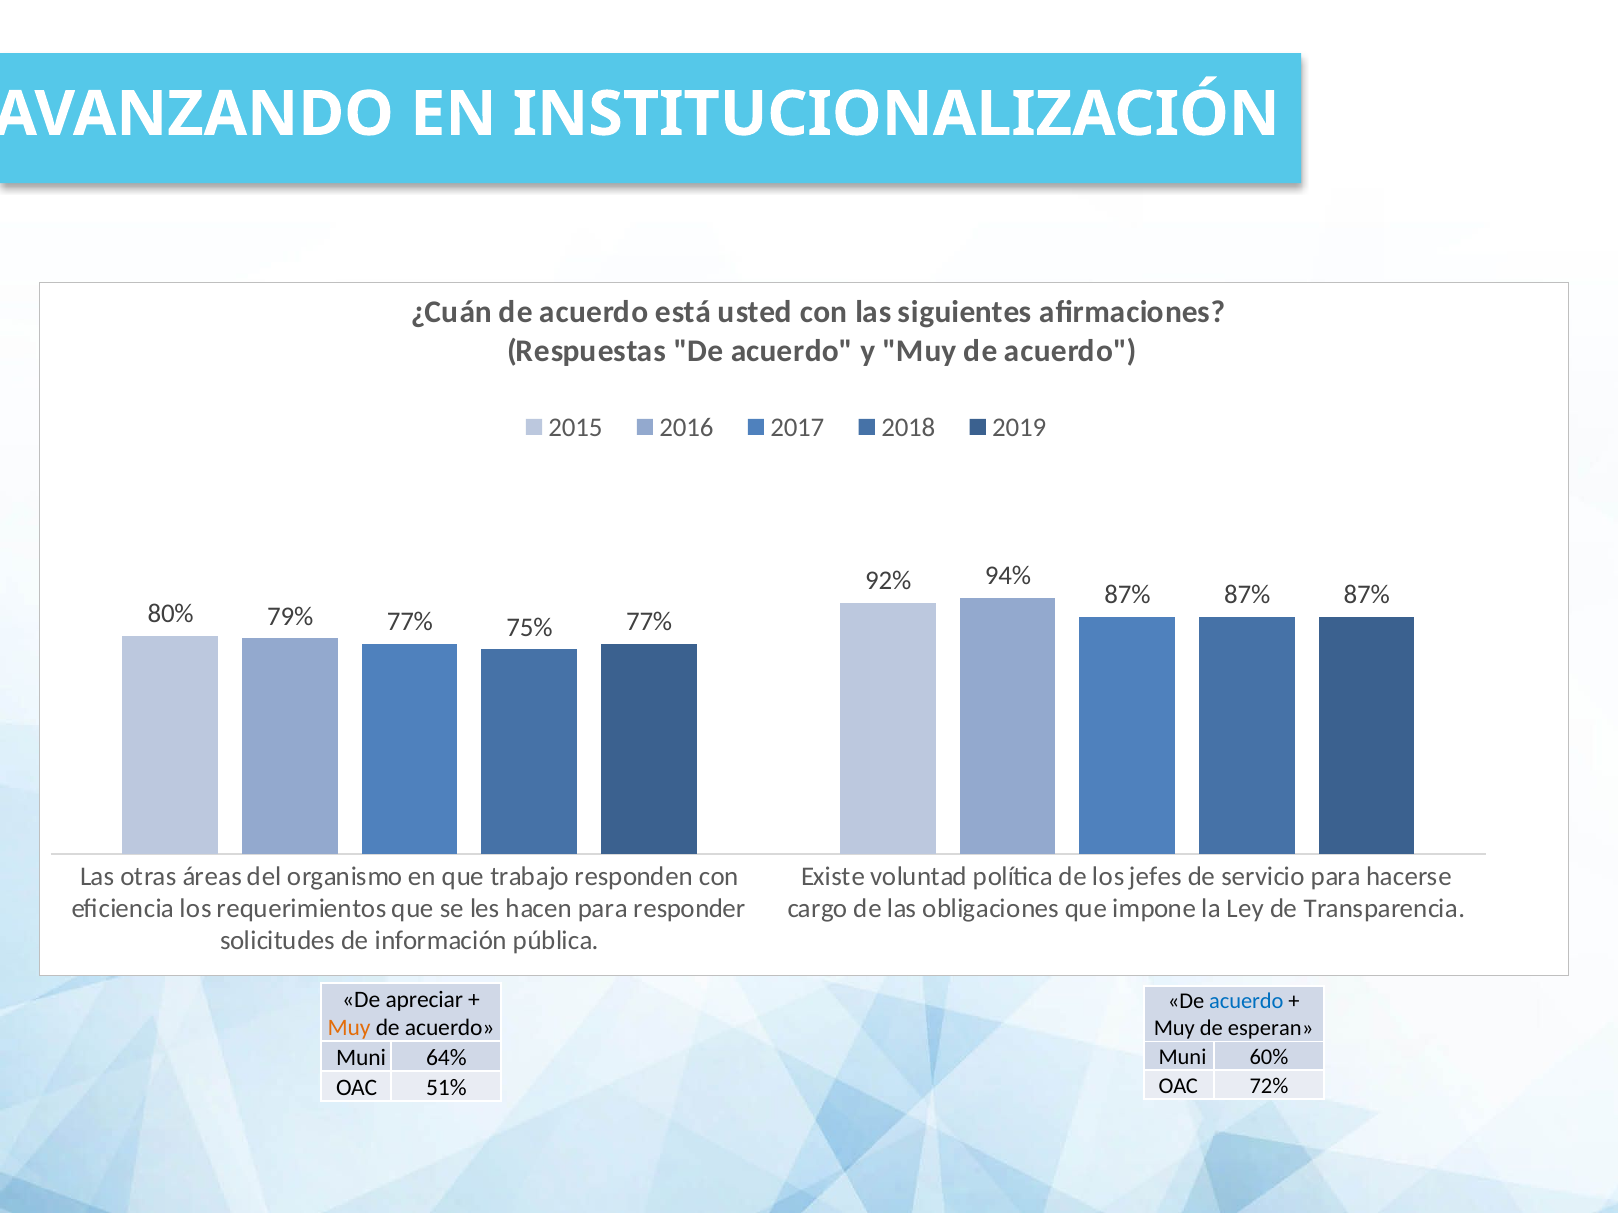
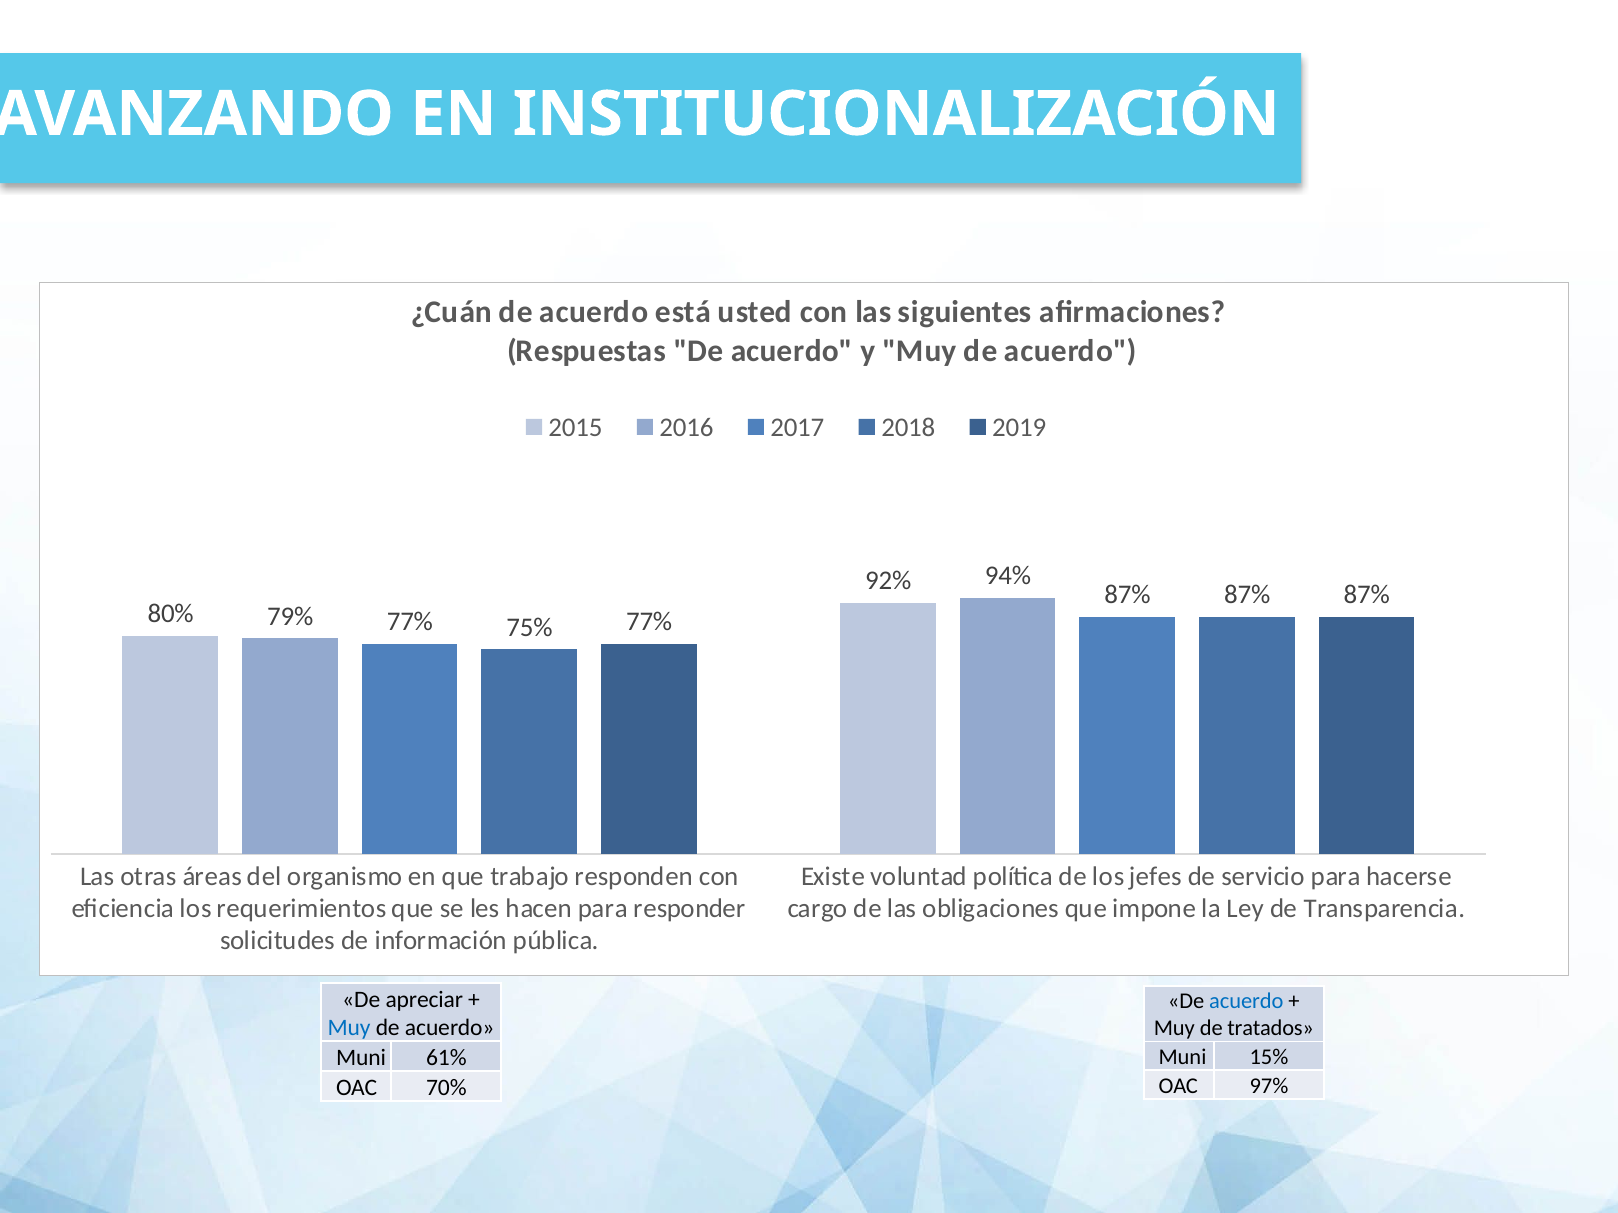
Muy at (349, 1028) colour: orange -> blue
esperan: esperan -> tratados
60%: 60% -> 15%
64%: 64% -> 61%
72%: 72% -> 97%
51%: 51% -> 70%
